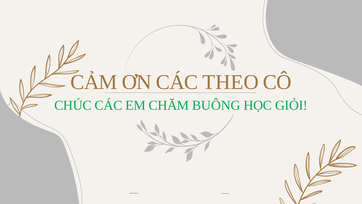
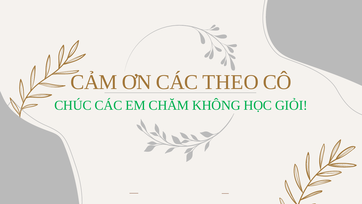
BUÔNG: BUÔNG -> KHÔNG
